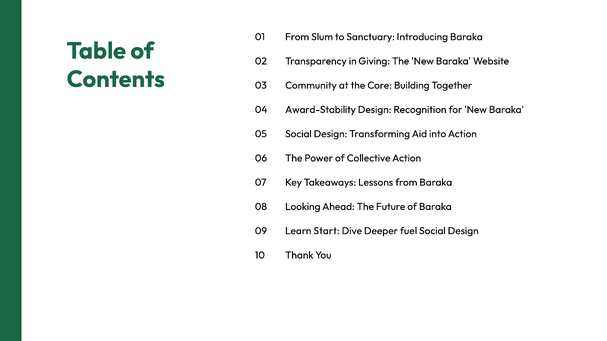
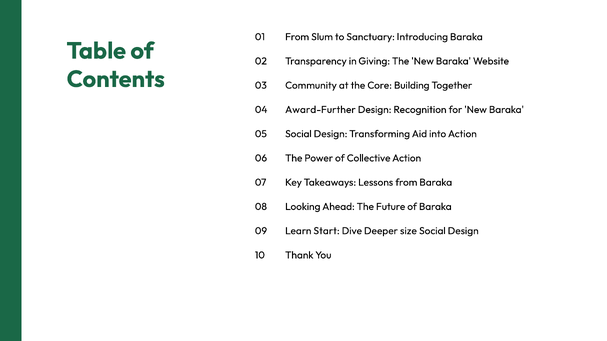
Award-Stability: Award-Stability -> Award-Further
fuel: fuel -> size
